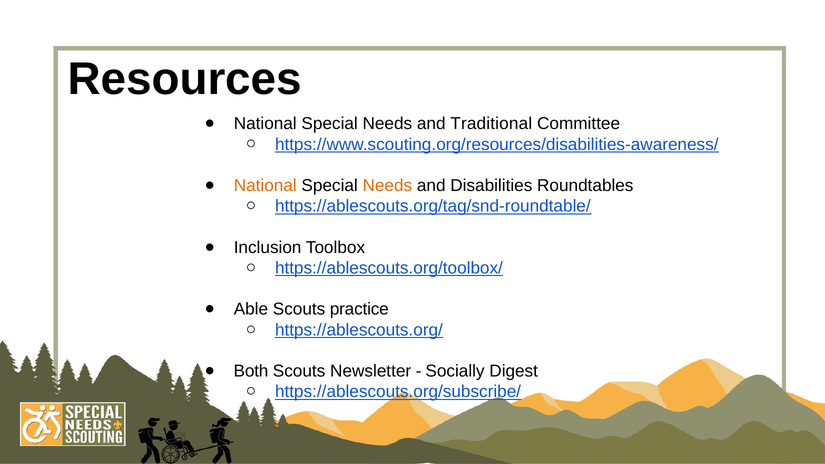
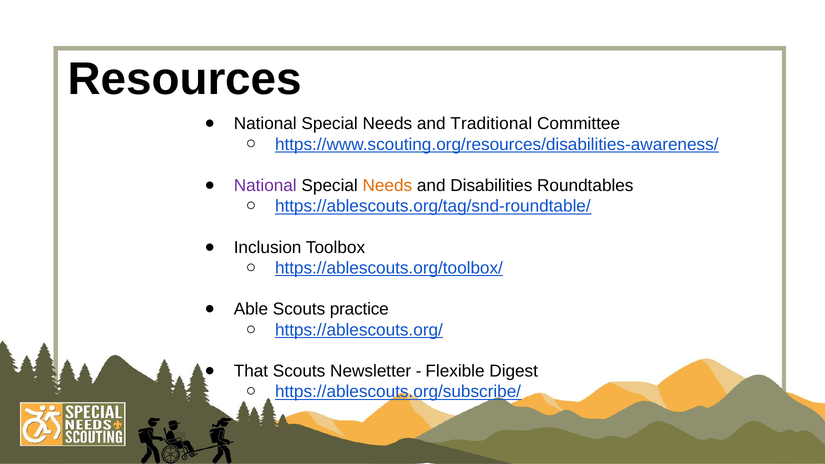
National at (265, 186) colour: orange -> purple
Both: Both -> That
Socially: Socially -> Flexible
